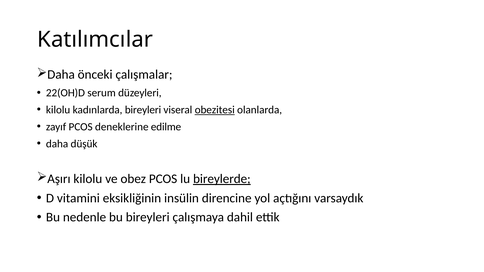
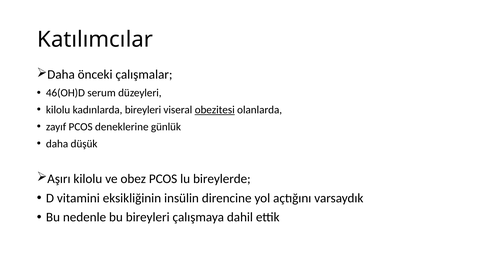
22(OH)D: 22(OH)D -> 46(OH)D
edilme: edilme -> günlük
bireylerde underline: present -> none
